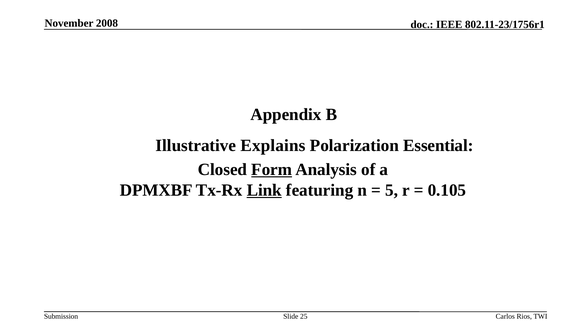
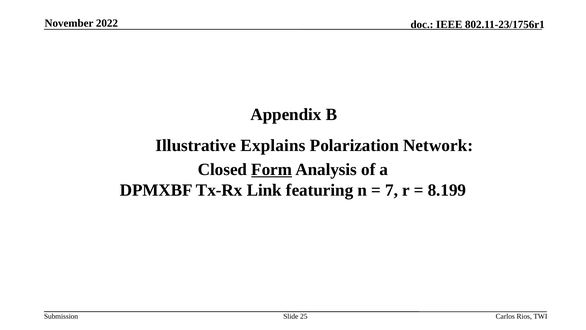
2008: 2008 -> 2022
Essential: Essential -> Network
Link underline: present -> none
5: 5 -> 7
0.105: 0.105 -> 8.199
